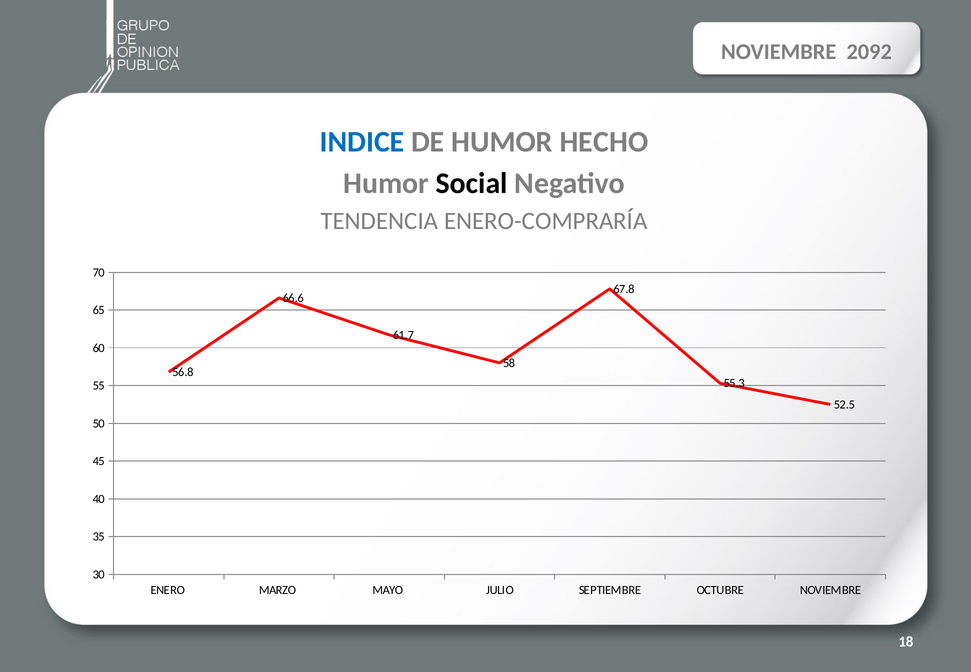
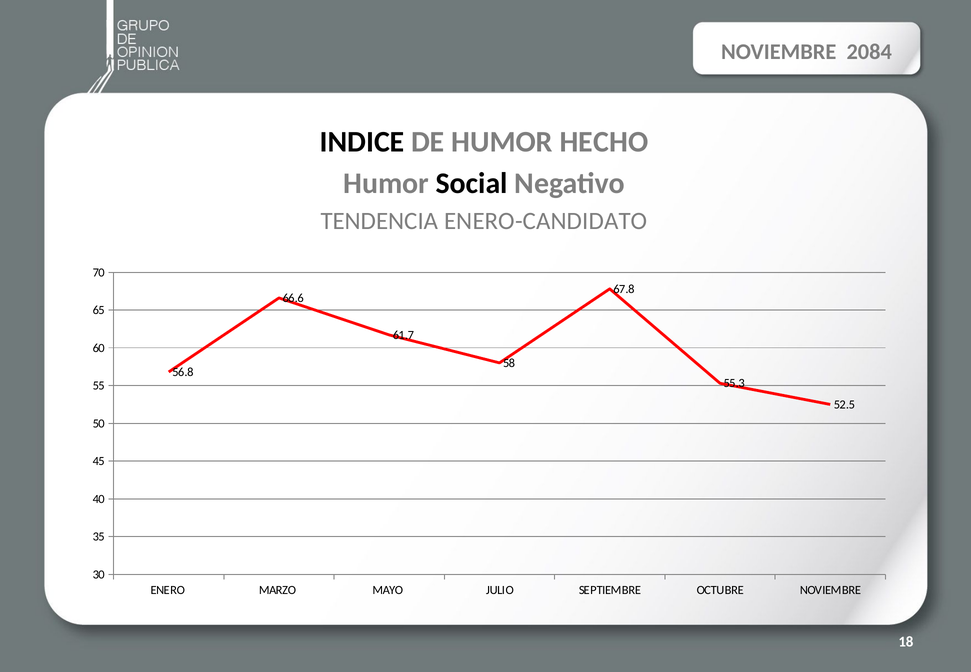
2092: 2092 -> 2084
INDICE colour: blue -> black
ENERO-COMPRARÍA: ENERO-COMPRARÍA -> ENERO-CANDIDATO
